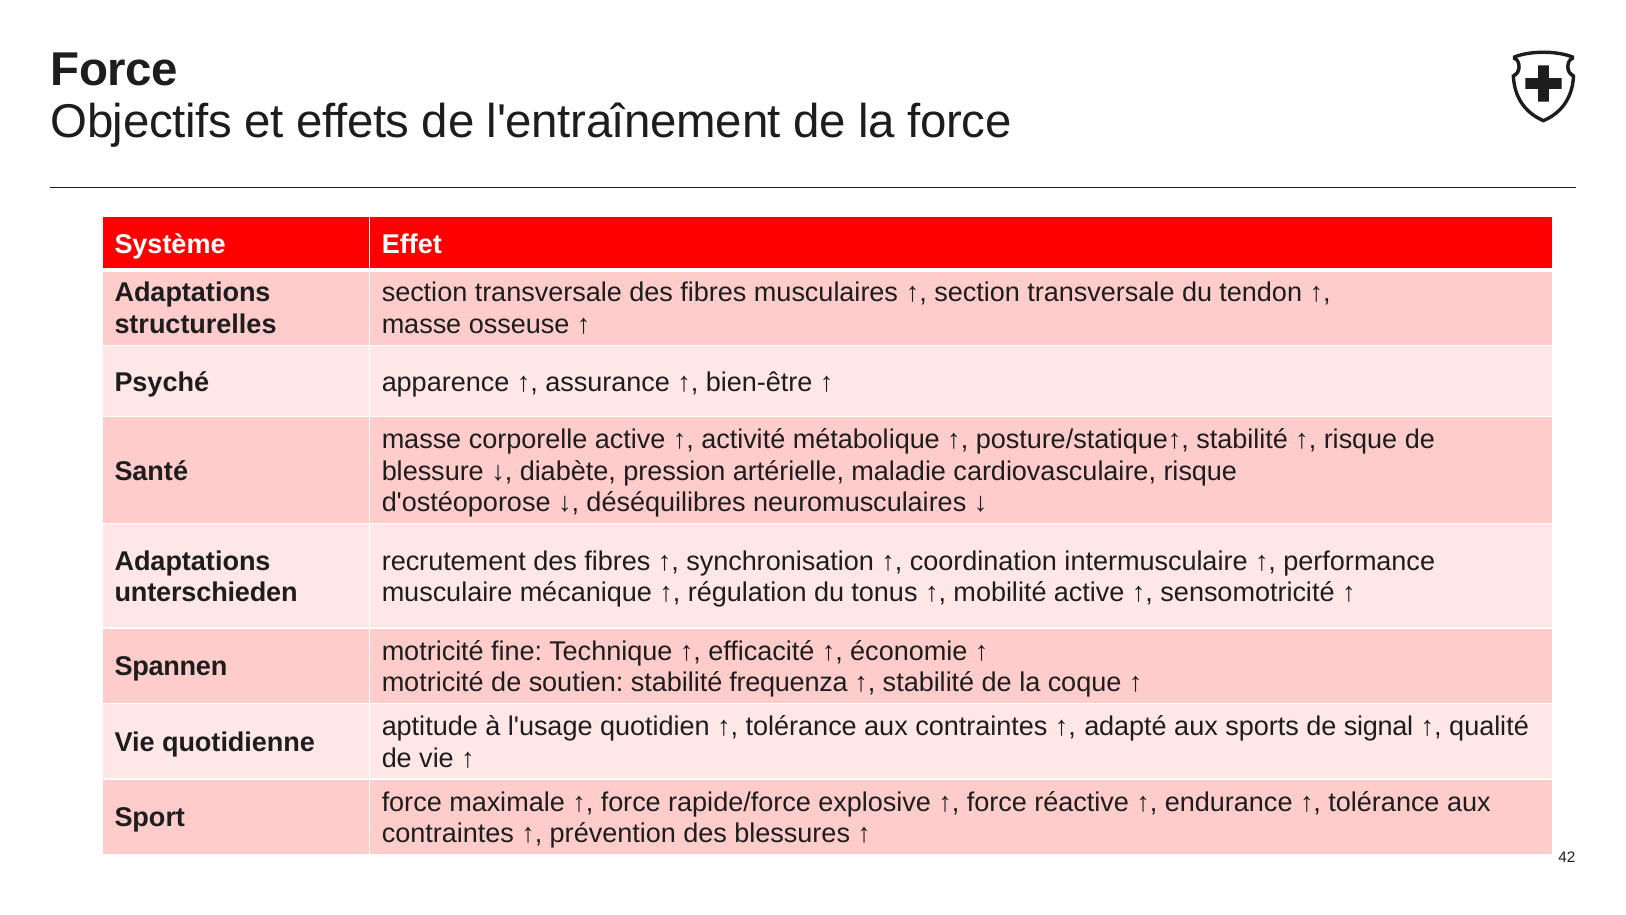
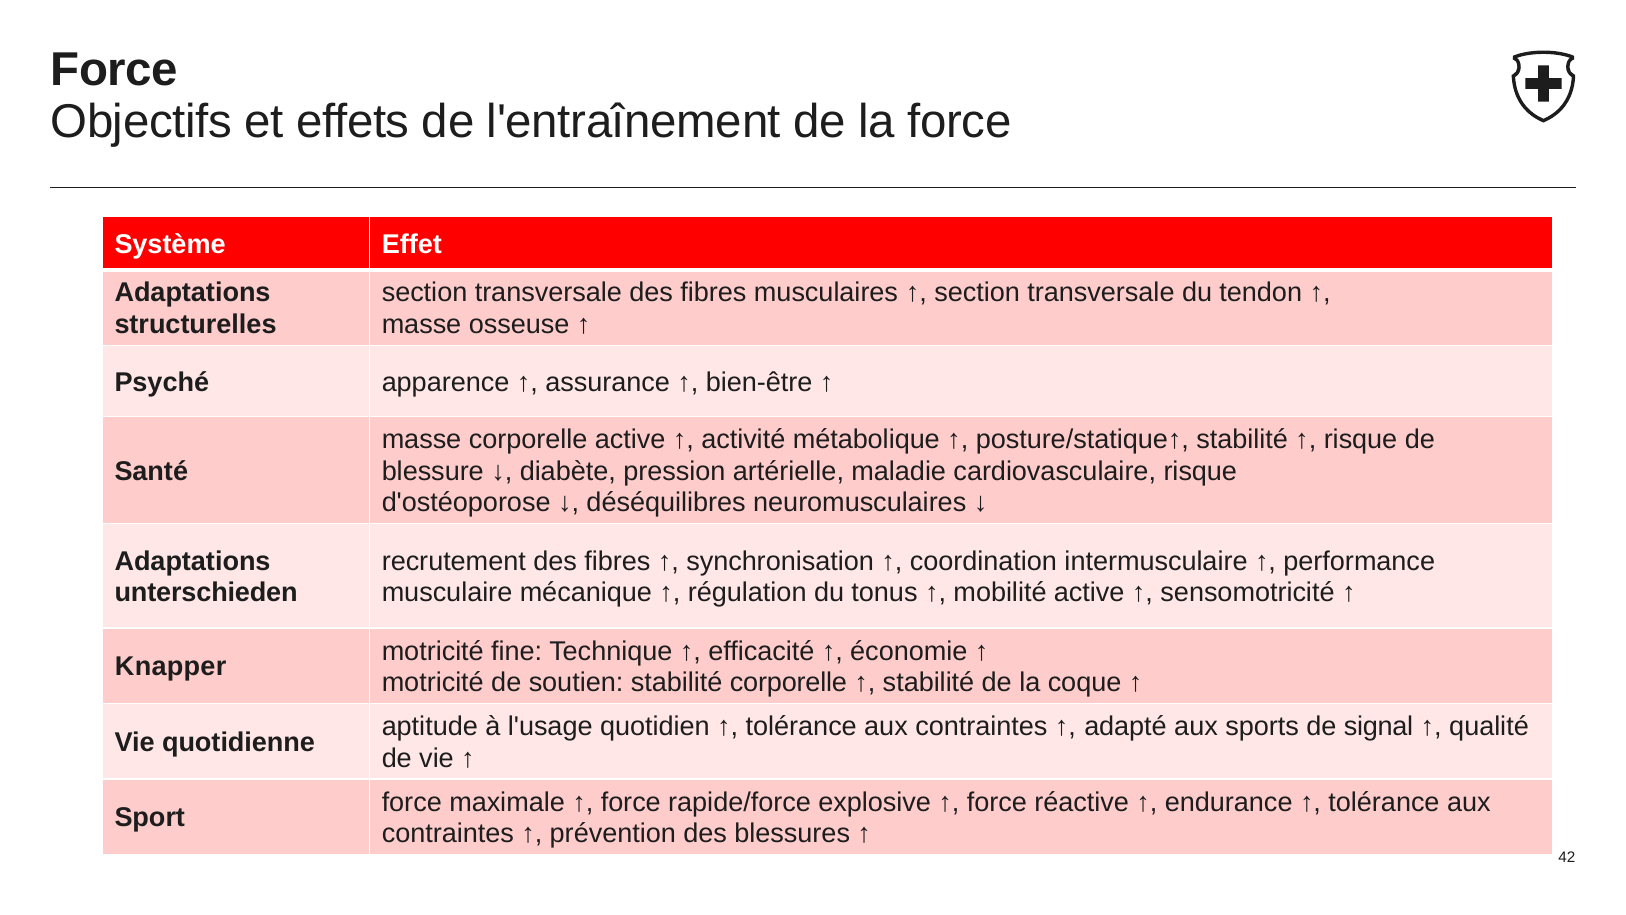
Spannen: Spannen -> Knapper
stabilité frequenza: frequenza -> corporelle
